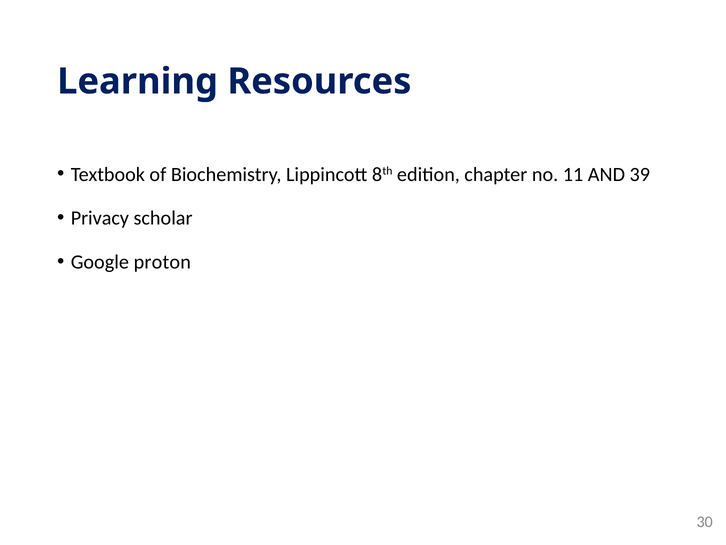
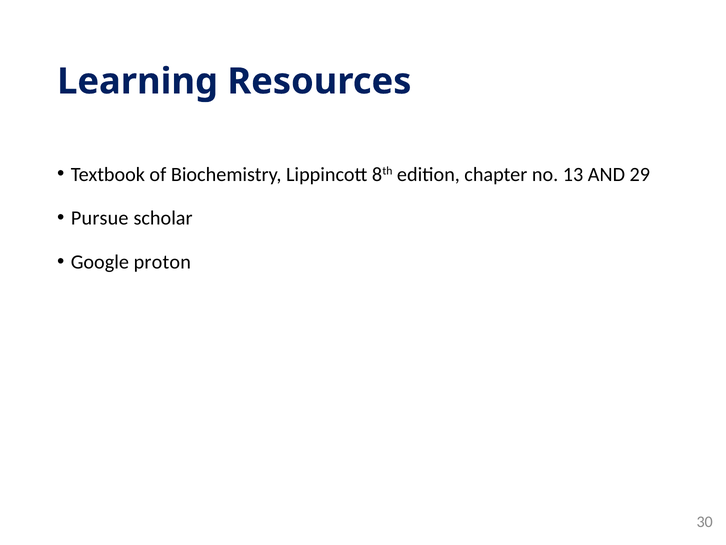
11: 11 -> 13
39: 39 -> 29
Privacy: Privacy -> Pursue
